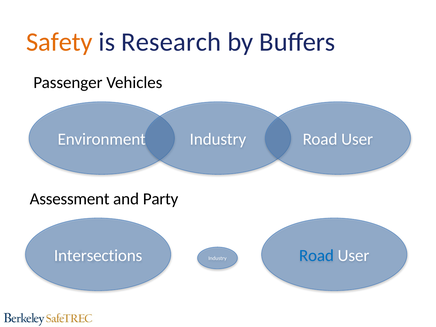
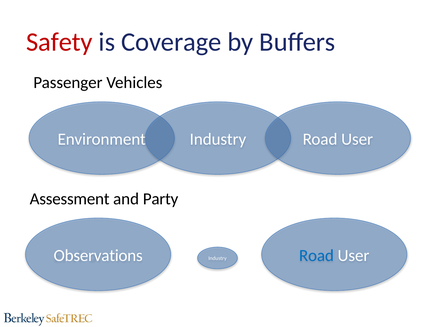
Safety colour: orange -> red
Research: Research -> Coverage
Intersections: Intersections -> Observations
